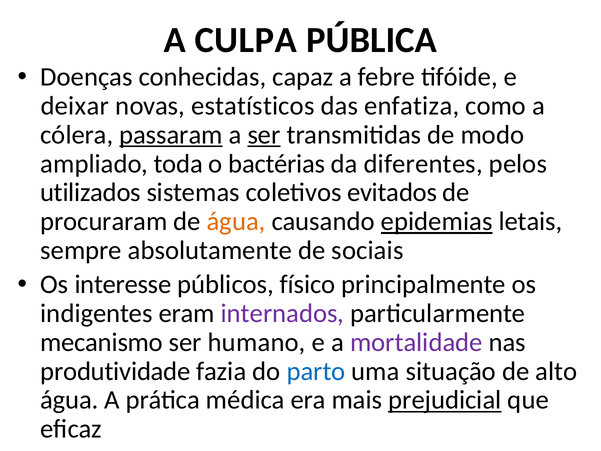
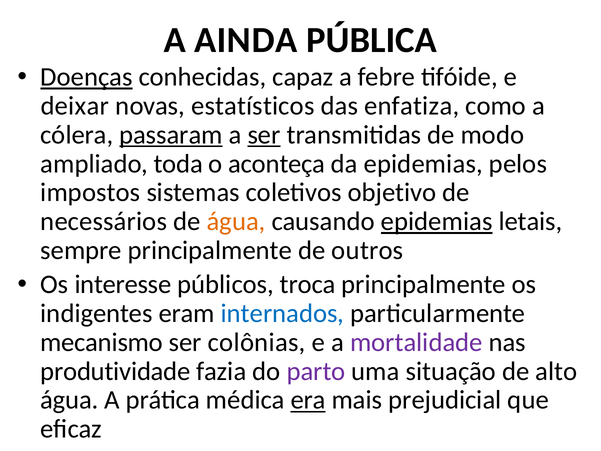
CULPA: CULPA -> AINDA
Doenças underline: none -> present
bactérias: bactérias -> aconteça
da diferentes: diferentes -> epidemias
utilizados: utilizados -> impostos
evitados: evitados -> objetivo
procuraram: procuraram -> necessários
sempre absolutamente: absolutamente -> principalmente
sociais: sociais -> outros
físico: físico -> troca
internados colour: purple -> blue
humano: humano -> colônias
parto colour: blue -> purple
era underline: none -> present
prejudicial underline: present -> none
